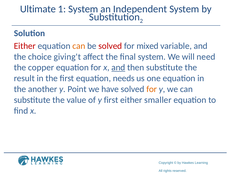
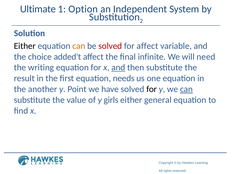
1 System: System -> Option
Either at (25, 46) colour: red -> black
for mixed: mixed -> affect
giving't: giving't -> added't
final system: system -> infinite
copper: copper -> writing
for at (152, 89) colour: orange -> black
can at (186, 89) underline: none -> present
y first: first -> girls
smaller: smaller -> general
